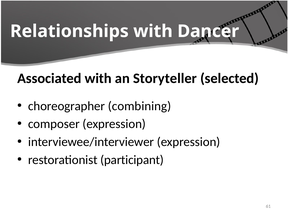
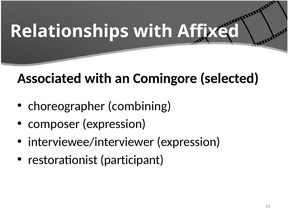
Dancer: Dancer -> Affixed
Storyteller: Storyteller -> Comingore
